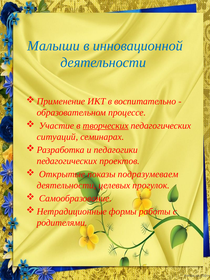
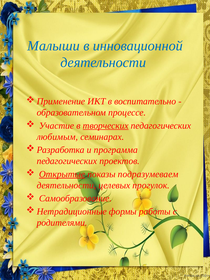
ситуаций: ситуаций -> любимым
педагогики: педагогики -> программа
Открытые underline: none -> present
